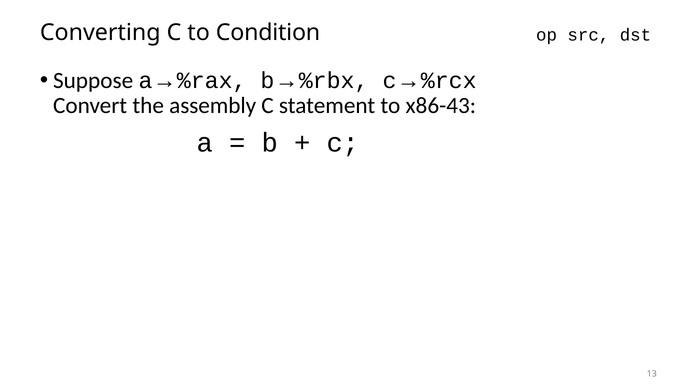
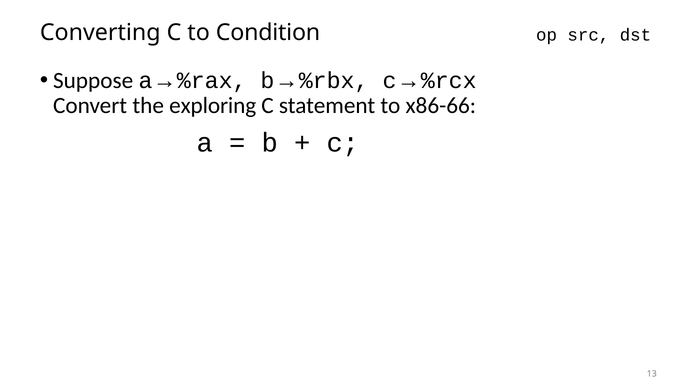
assembly: assembly -> exploring
x86-43: x86-43 -> x86-66
